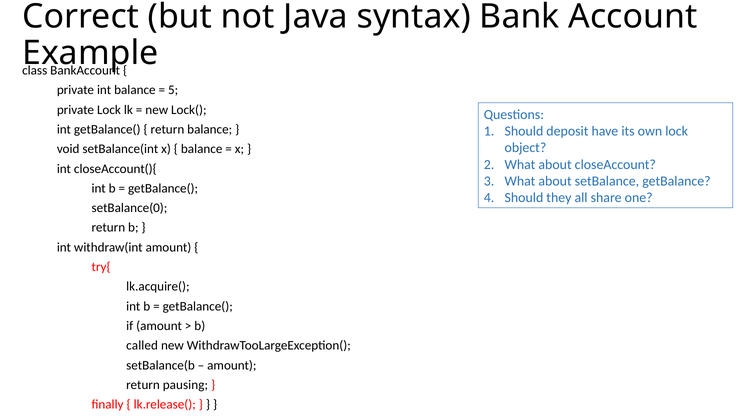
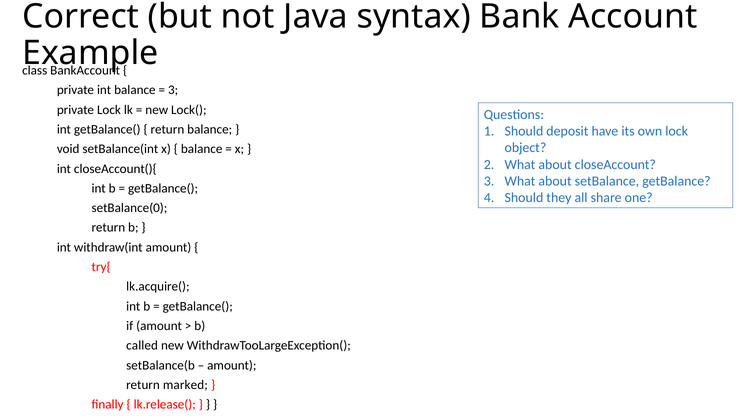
5 at (173, 90): 5 -> 3
pausing: pausing -> marked
